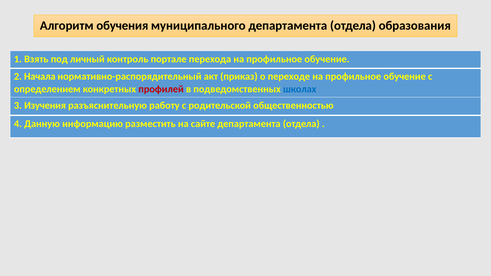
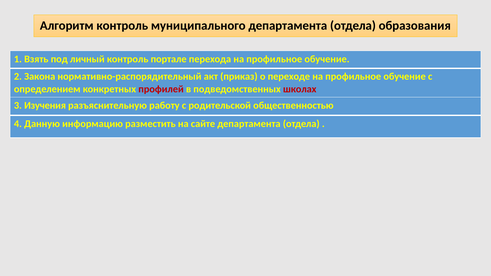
Алгоритм обучения: обучения -> контроль
Начала: Начала -> Закона
школах colour: blue -> red
